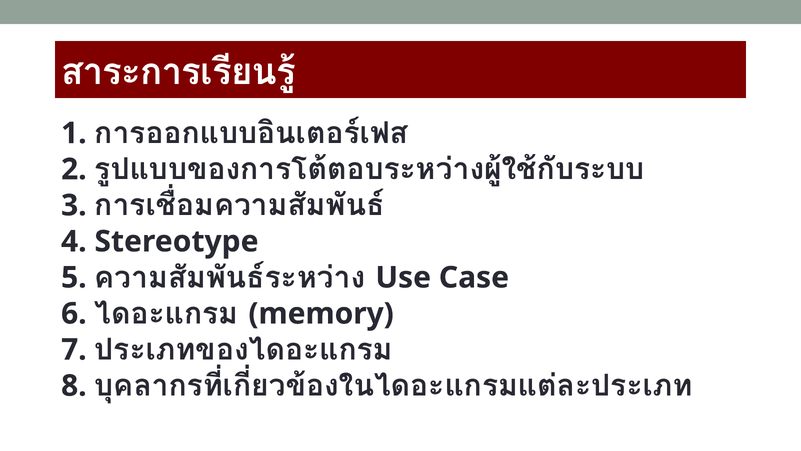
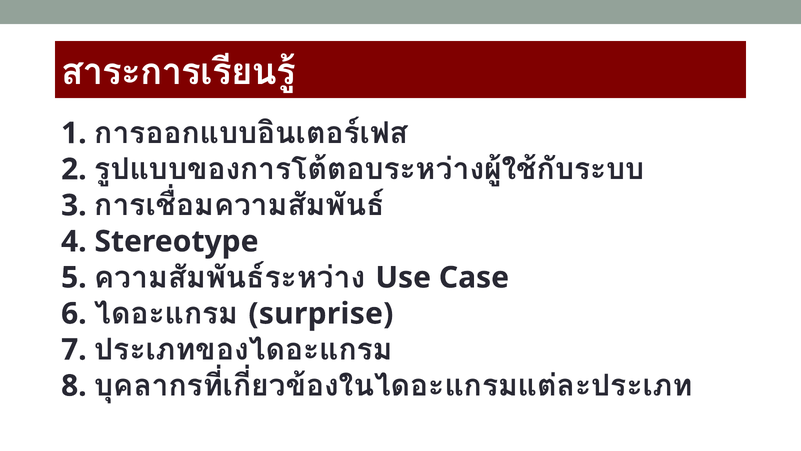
memory: memory -> surprise
